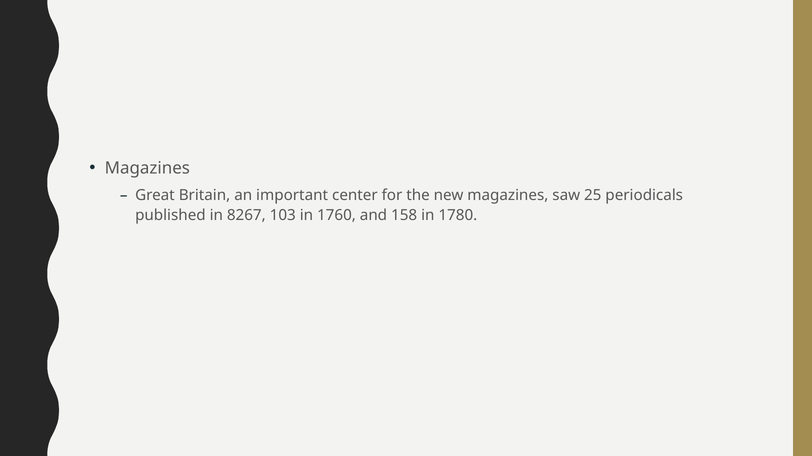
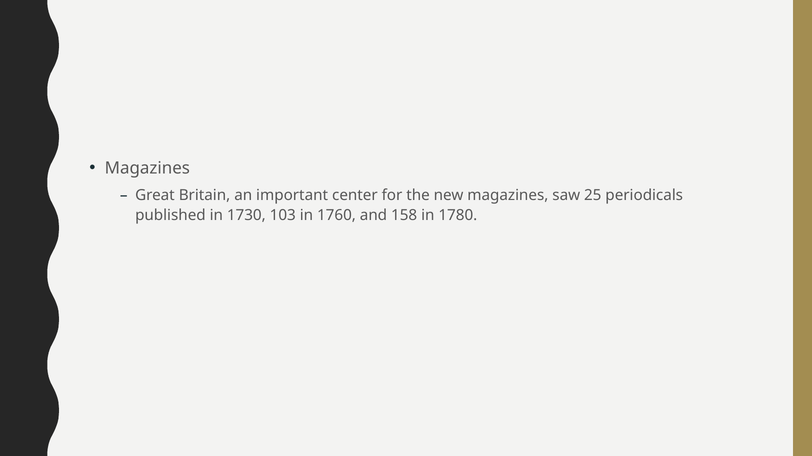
8267: 8267 -> 1730
